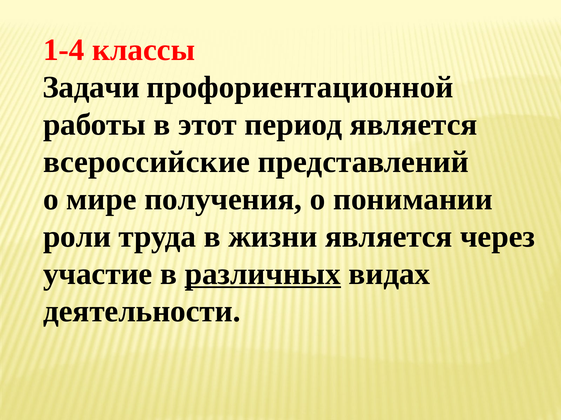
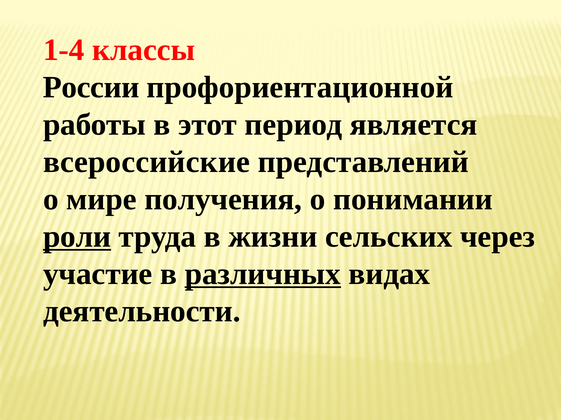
Задачи: Задачи -> России
роли underline: none -> present
жизни является: является -> сельских
